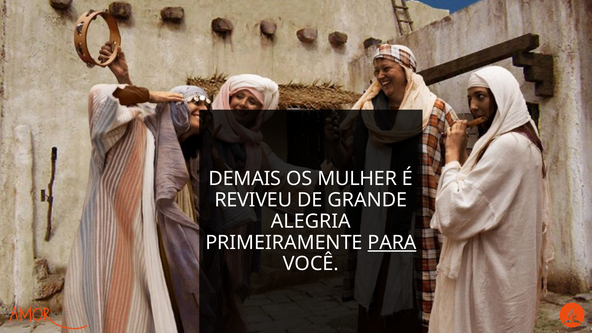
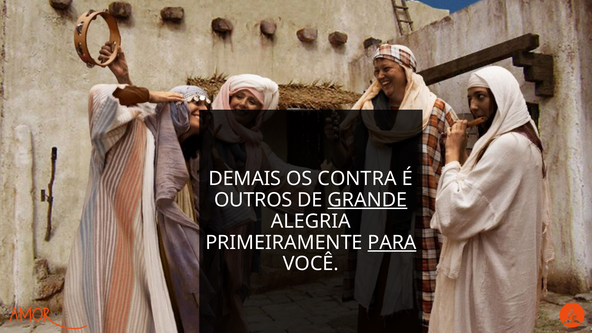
MULHER: MULHER -> CONTRA
REVIVEU: REVIVEU -> OUTROS
GRANDE underline: none -> present
